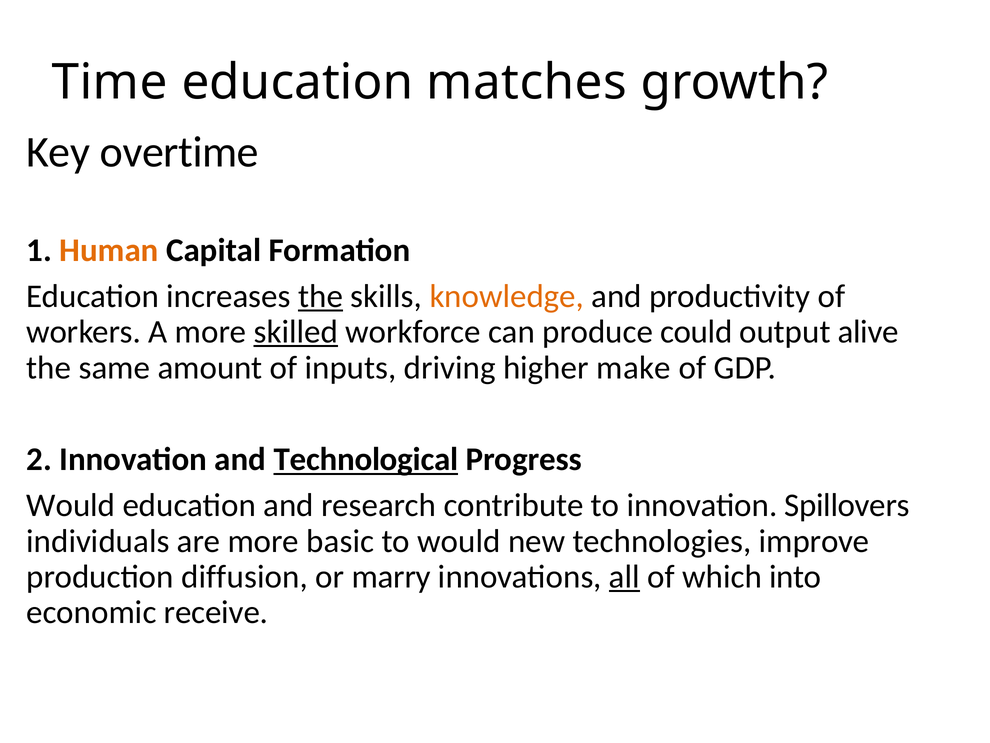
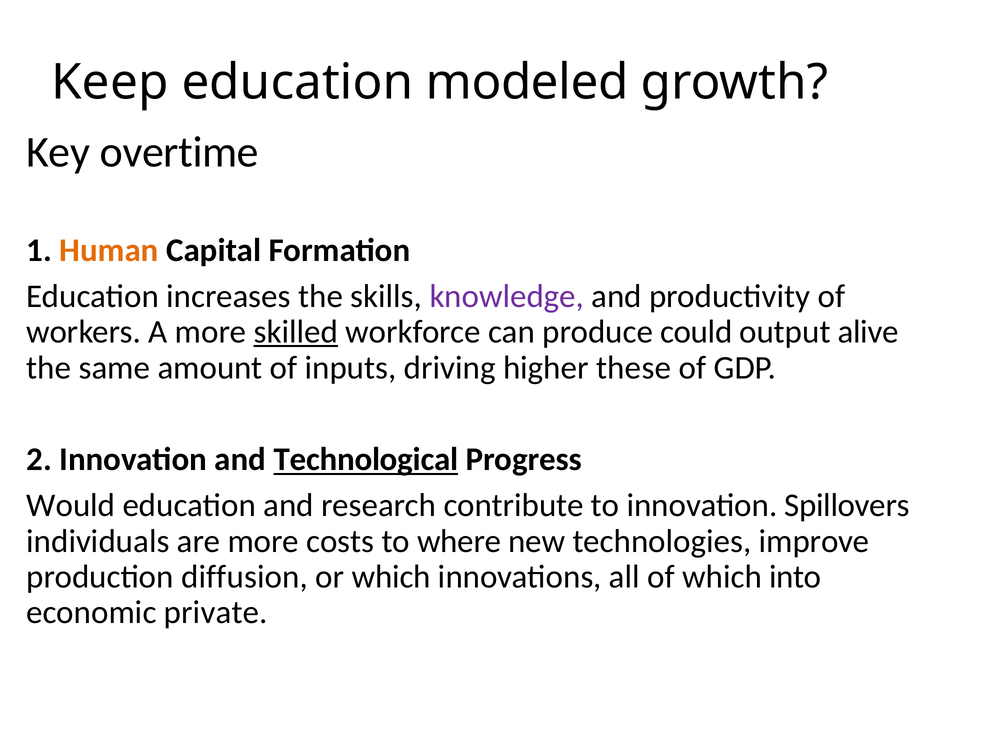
Time: Time -> Keep
matches: matches -> modeled
the at (321, 296) underline: present -> none
knowledge colour: orange -> purple
make: make -> these
basic: basic -> costs
to would: would -> where
or marry: marry -> which
all underline: present -> none
receive: receive -> private
